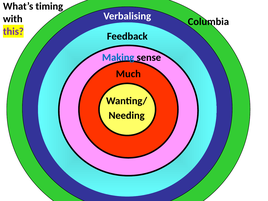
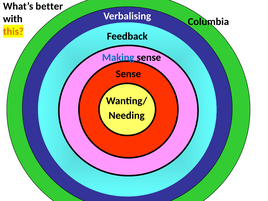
timing: timing -> better
this colour: purple -> orange
Much at (128, 74): Much -> Sense
